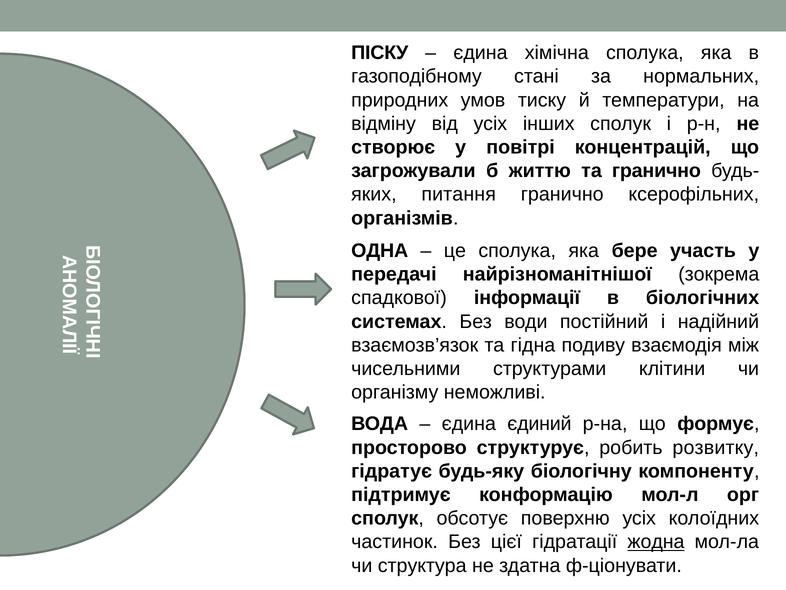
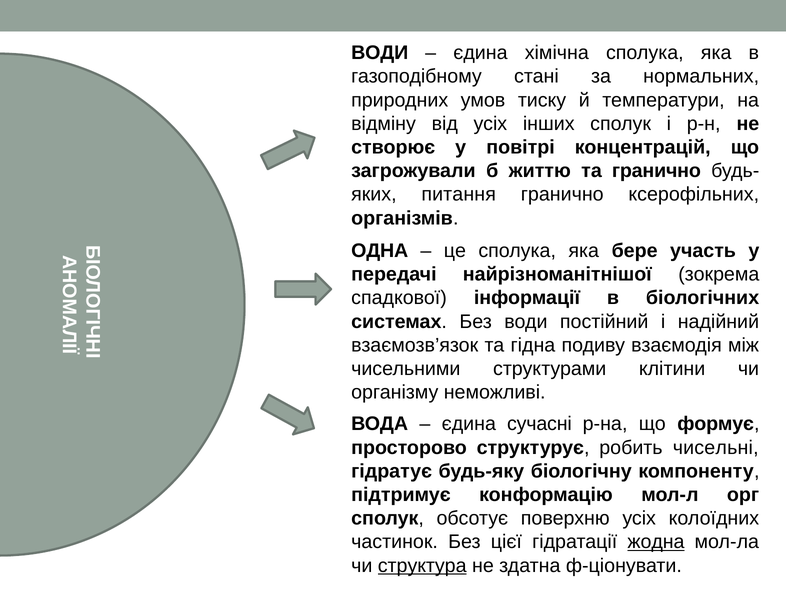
ПІСКУ at (380, 53): ПІСКУ -> ВОДИ
єдиний: єдиний -> сучасні
розвитку: розвитку -> чисельні
структура underline: none -> present
